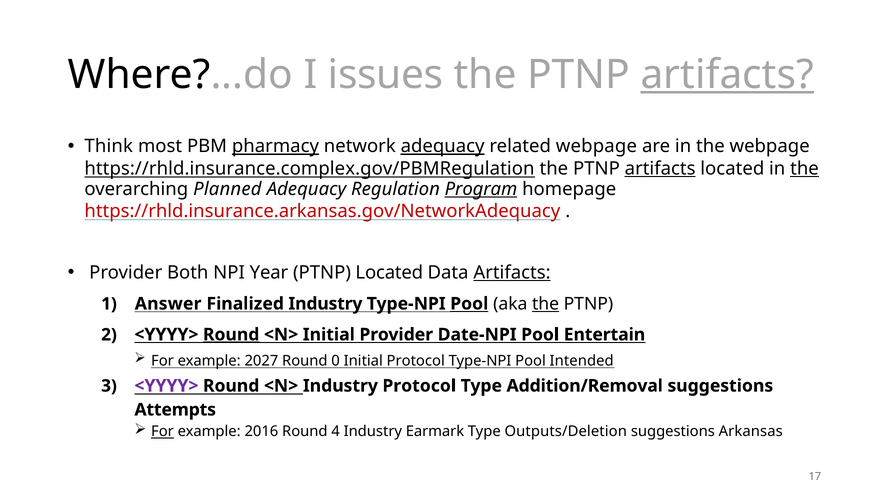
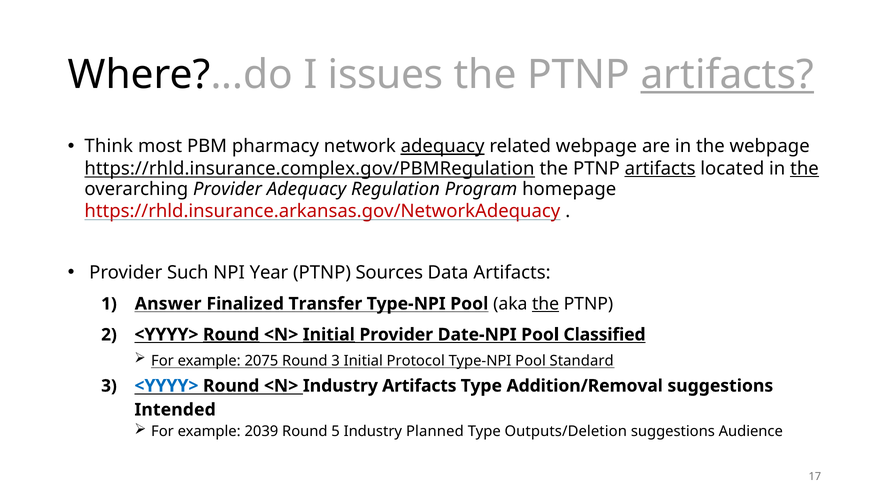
pharmacy underline: present -> none
overarching Planned: Planned -> Provider
Program underline: present -> none
Both: Both -> Such
PTNP Located: Located -> Sources
Artifacts at (512, 272) underline: present -> none
Finalized Industry: Industry -> Transfer
Pool at (469, 304) underline: present -> none
Initial at (329, 335) underline: none -> present
Entertain: Entertain -> Classified
2027: 2027 -> 2075
Round 0: 0 -> 3
Intended: Intended -> Standard
<YYYY> at (166, 386) colour: purple -> blue
Industry Protocol: Protocol -> Artifacts
Attempts: Attempts -> Intended
For at (162, 432) underline: present -> none
2016: 2016 -> 2039
4: 4 -> 5
Earmark: Earmark -> Planned
Arkansas: Arkansas -> Audience
